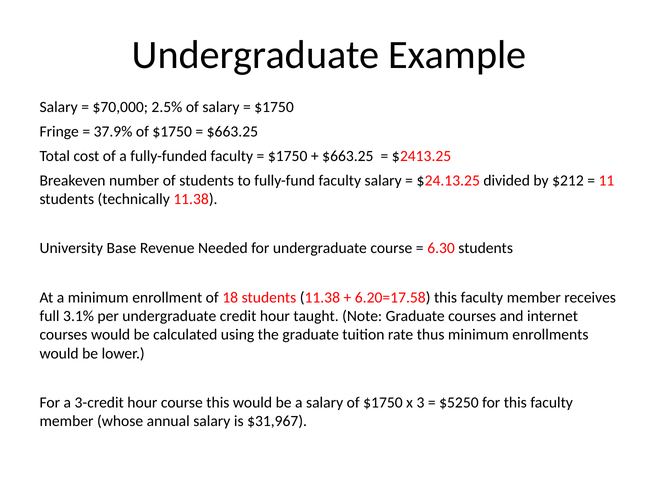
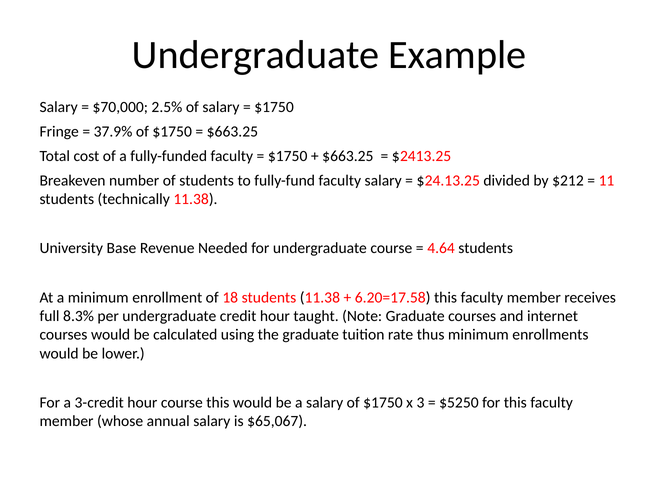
6.30: 6.30 -> 4.64
3.1%: 3.1% -> 8.3%
$31,967: $31,967 -> $65,067
